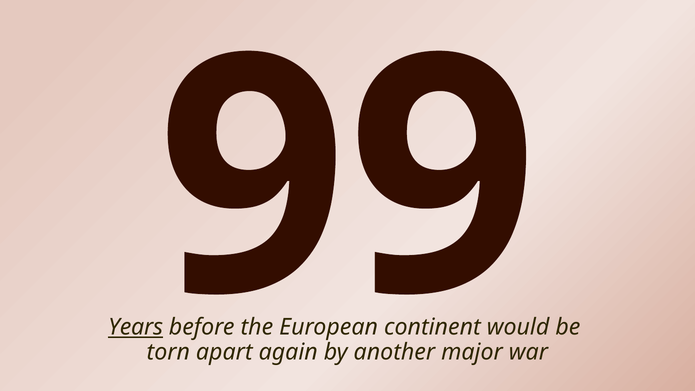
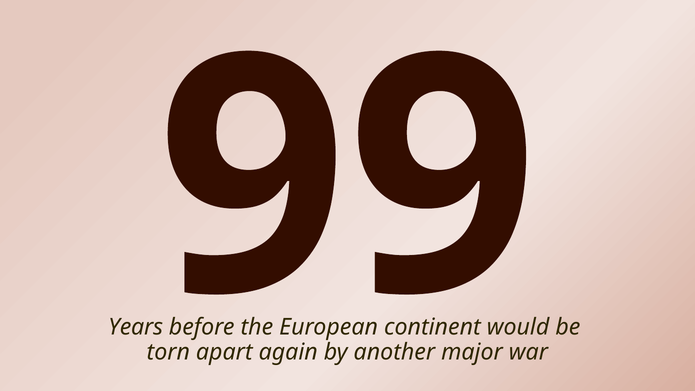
Years underline: present -> none
